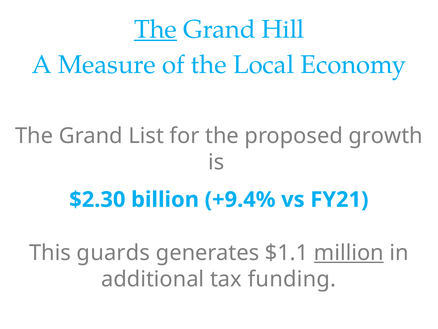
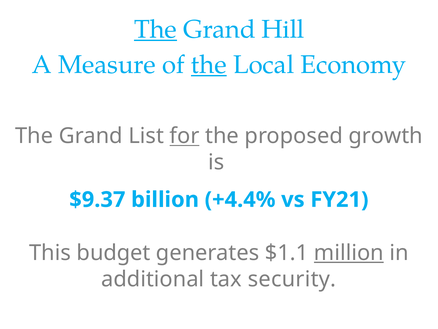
the at (209, 65) underline: none -> present
for underline: none -> present
$2.30: $2.30 -> $9.37
+9.4%: +9.4% -> +4.4%
guards: guards -> budget
funding: funding -> security
